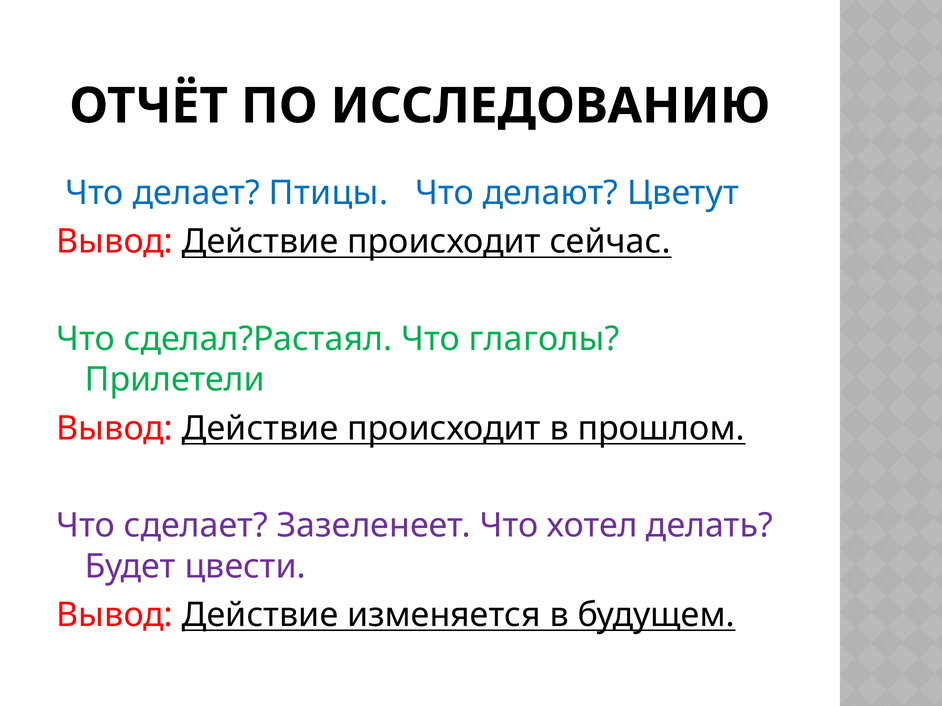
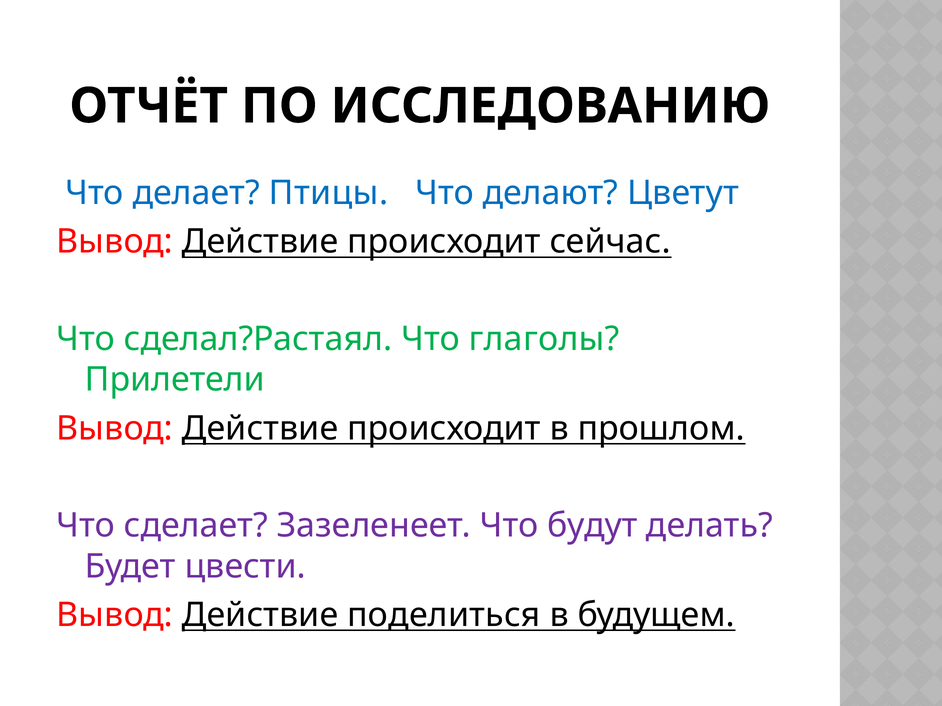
хотел: хотел -> будут
изменяется: изменяется -> поделиться
